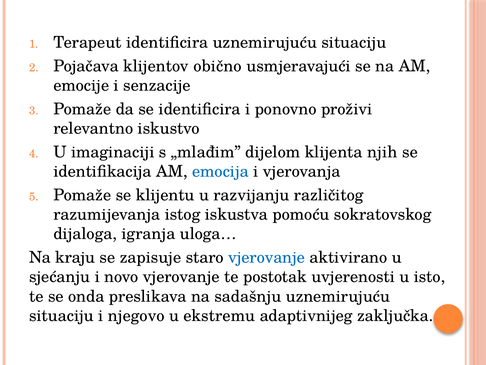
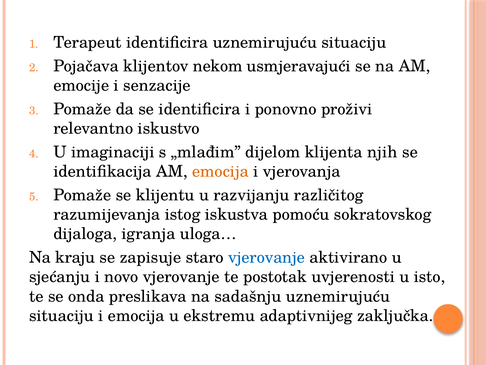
obično: obično -> nekom
emocija at (220, 171) colour: blue -> orange
i njegovo: njegovo -> emocija
